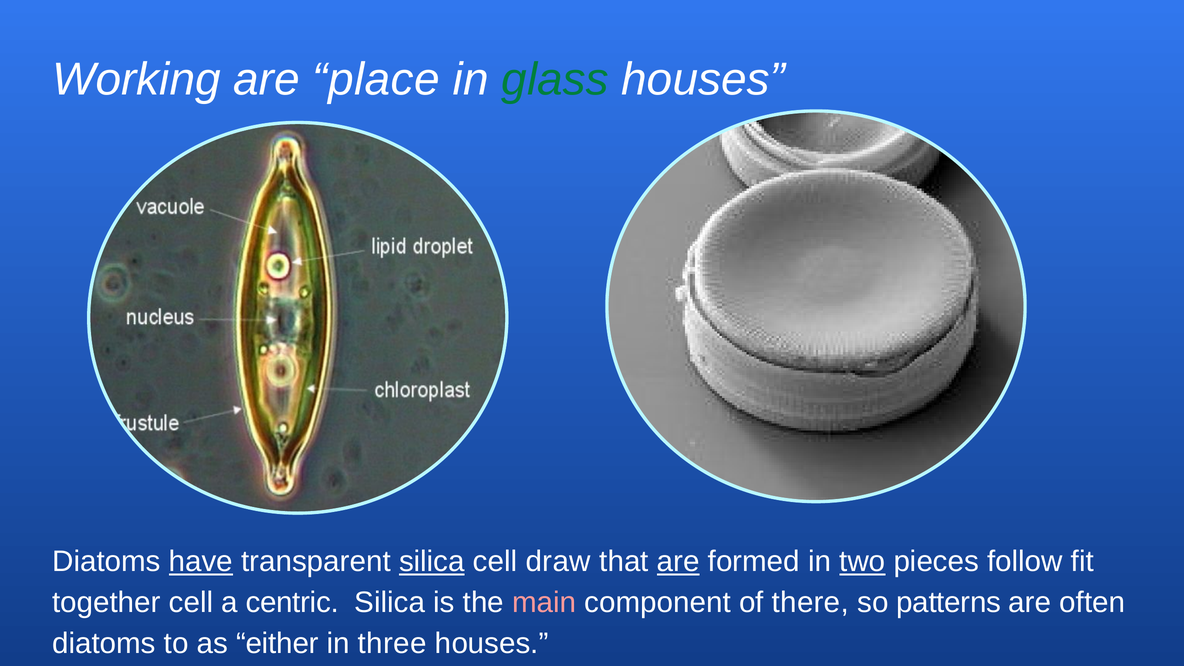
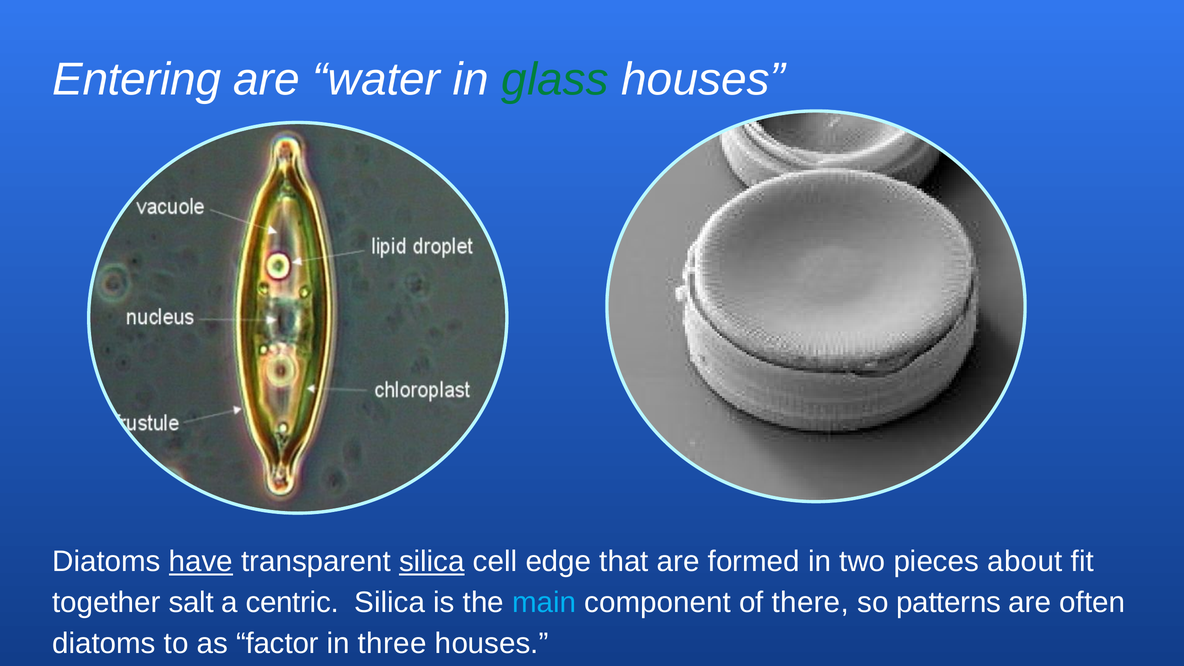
Working: Working -> Entering
place: place -> water
draw: draw -> edge
are at (678, 562) underline: present -> none
two underline: present -> none
follow: follow -> about
together cell: cell -> salt
main colour: pink -> light blue
either: either -> factor
